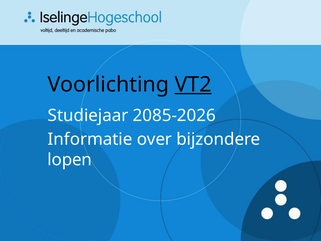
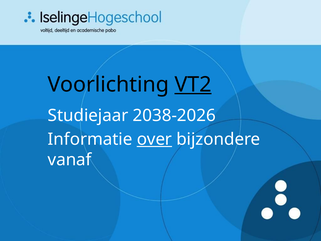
2085-2026: 2085-2026 -> 2038-2026
over underline: none -> present
lopen: lopen -> vanaf
